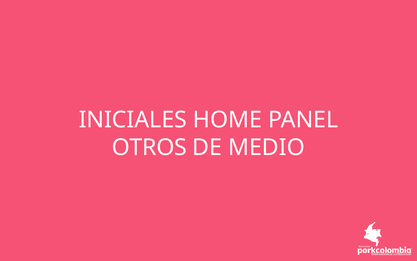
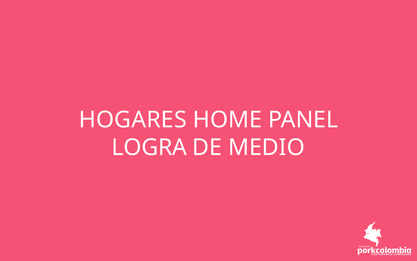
INICIALES: INICIALES -> HOGARES
OTROS: OTROS -> LOGRA
